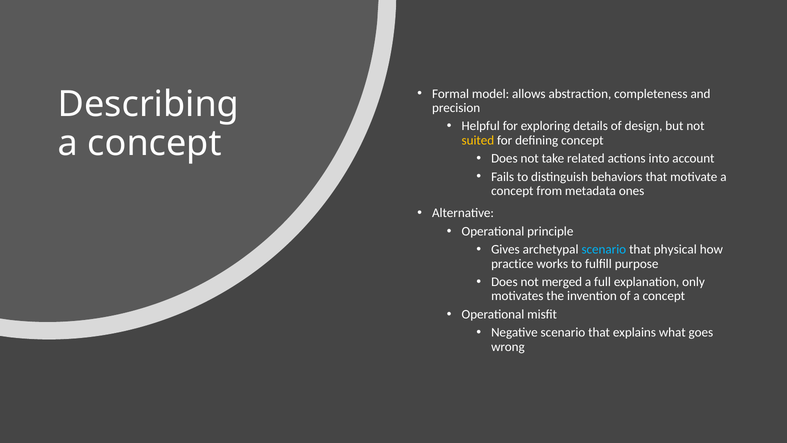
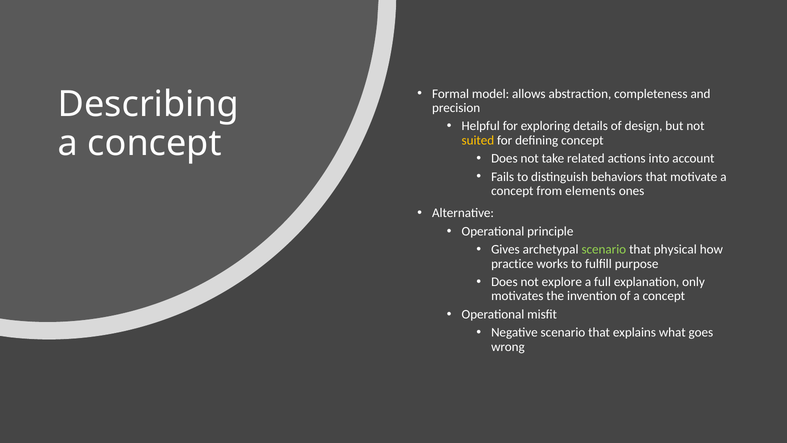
metadata: metadata -> elements
scenario at (604, 249) colour: light blue -> light green
merged: merged -> explore
